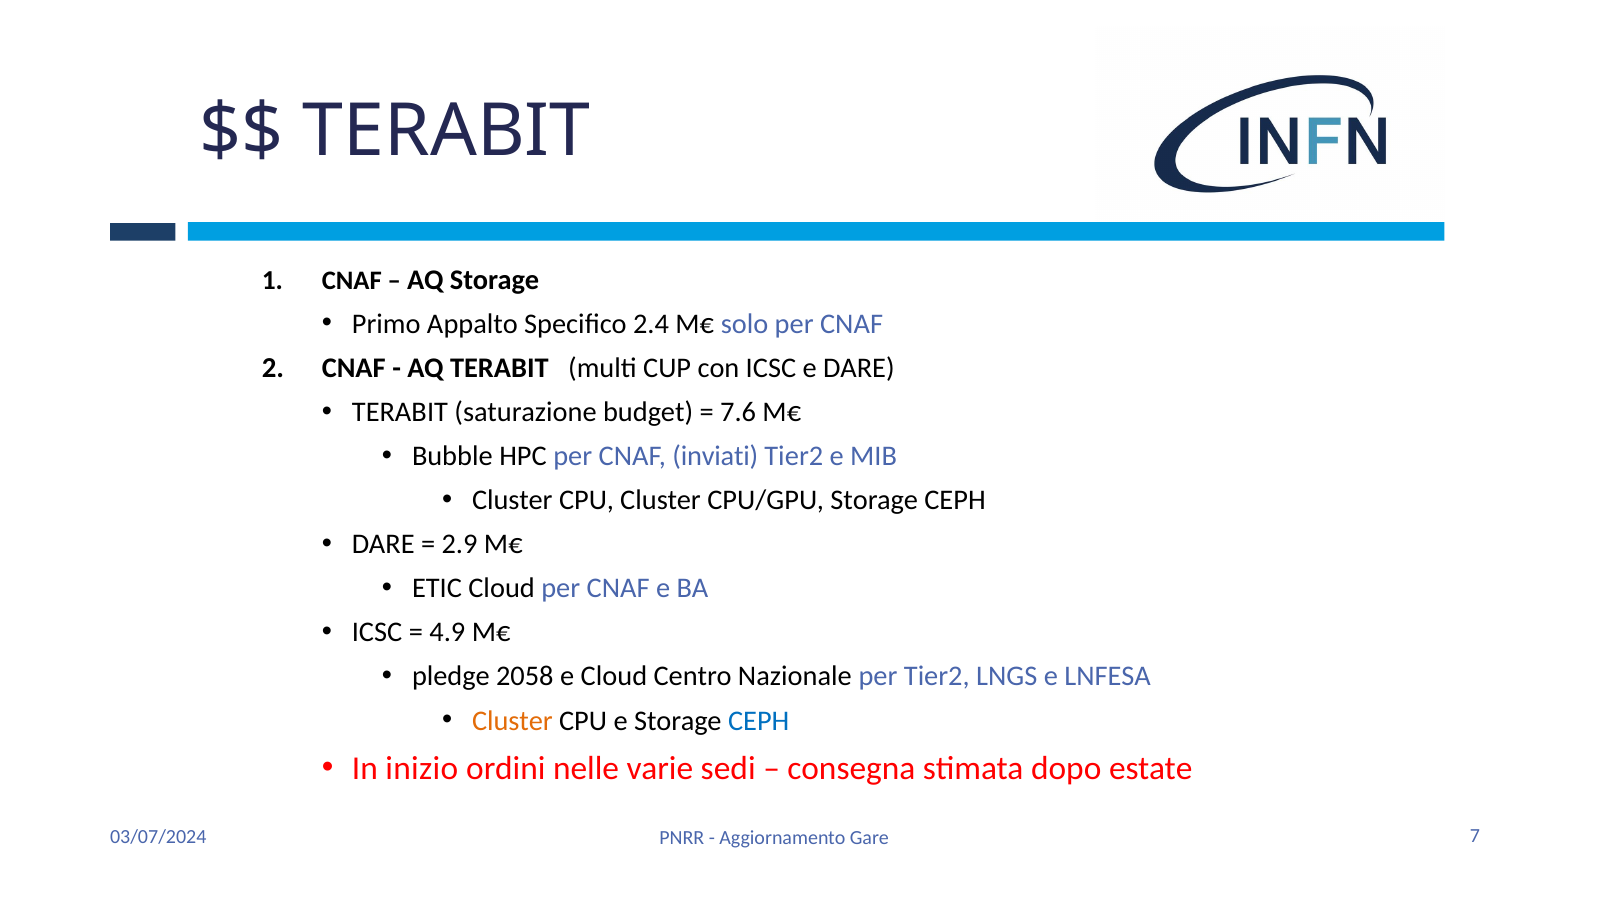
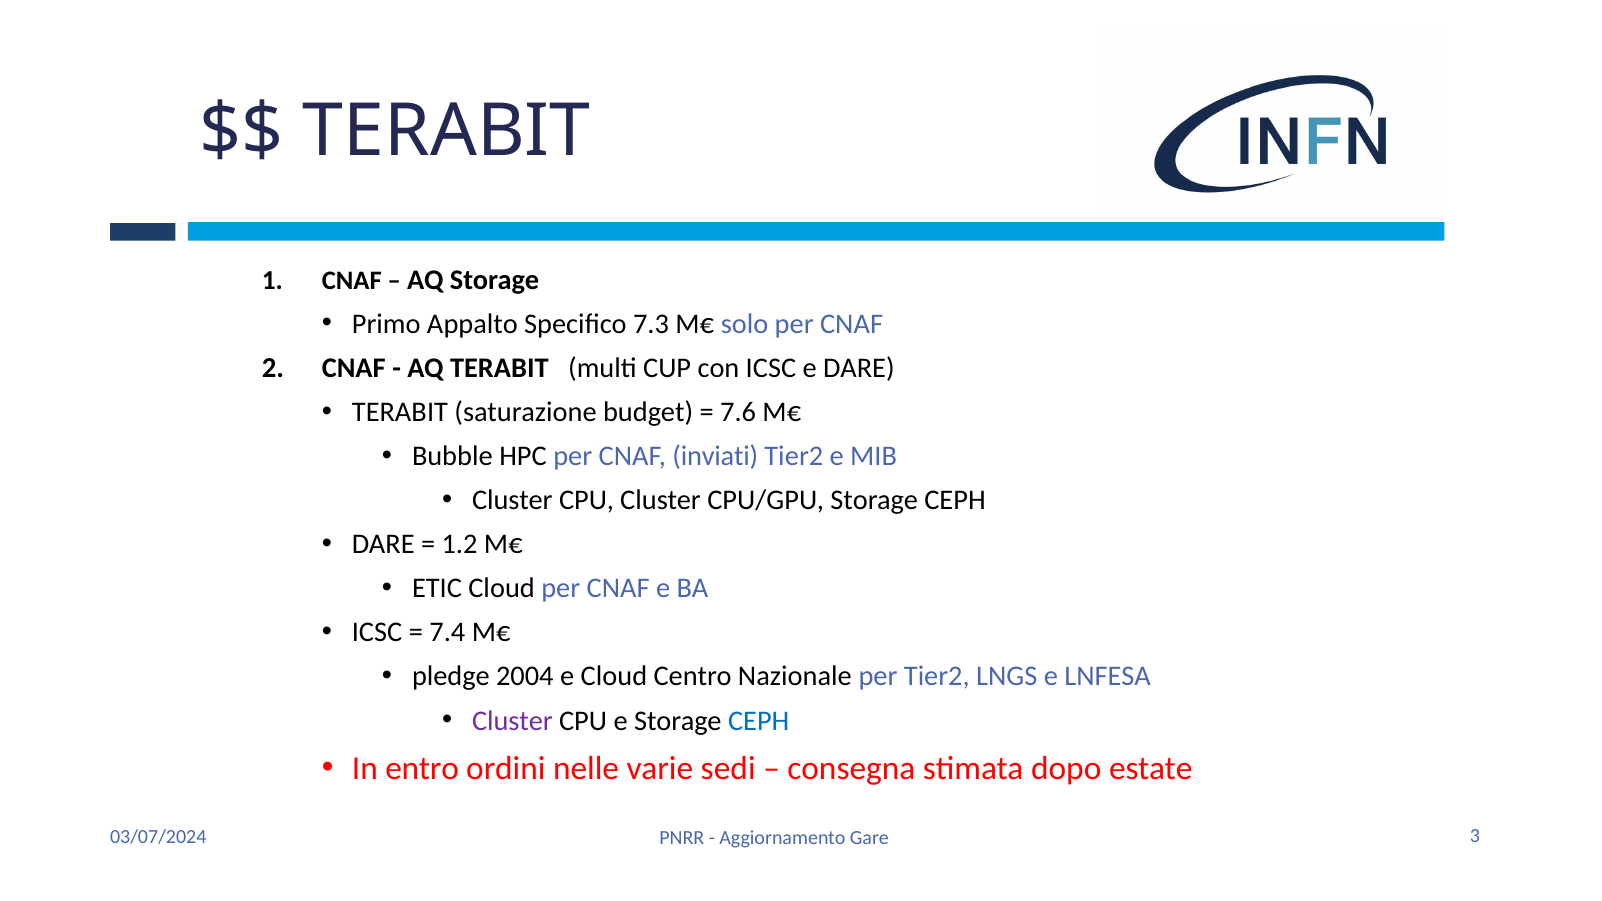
2.4: 2.4 -> 7.3
2.9: 2.9 -> 1.2
4.9: 4.9 -> 7.4
2058: 2058 -> 2004
Cluster at (512, 721) colour: orange -> purple
inizio: inizio -> entro
7: 7 -> 3
